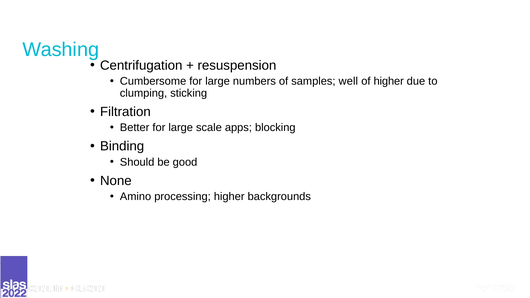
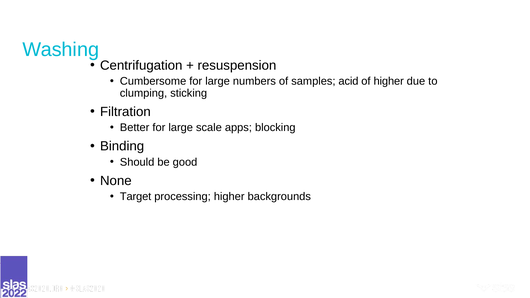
well: well -> acid
Amino: Amino -> Target
